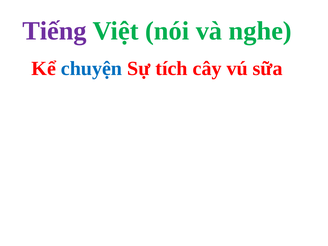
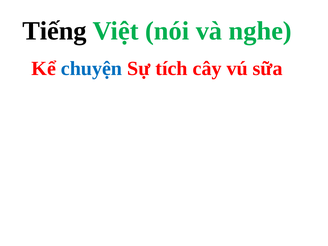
Tiếng colour: purple -> black
